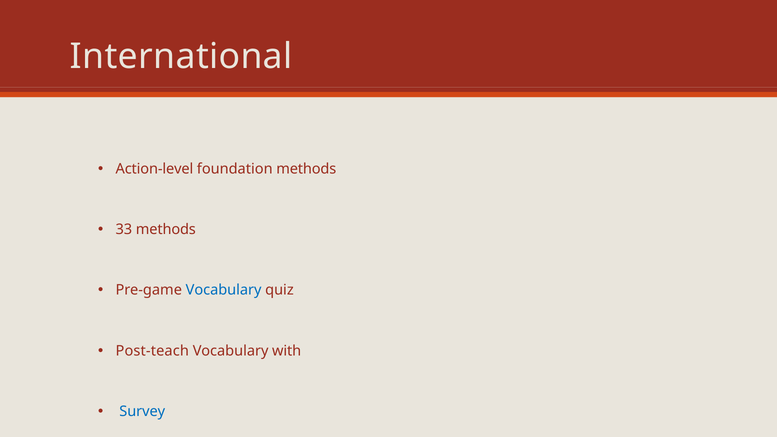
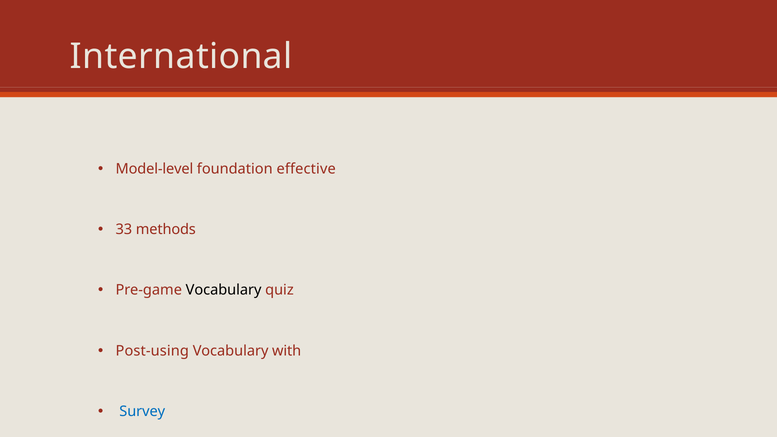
Action-level: Action-level -> Model-level
foundation methods: methods -> effective
Vocabulary at (224, 290) colour: blue -> black
Post-teach: Post-teach -> Post-using
